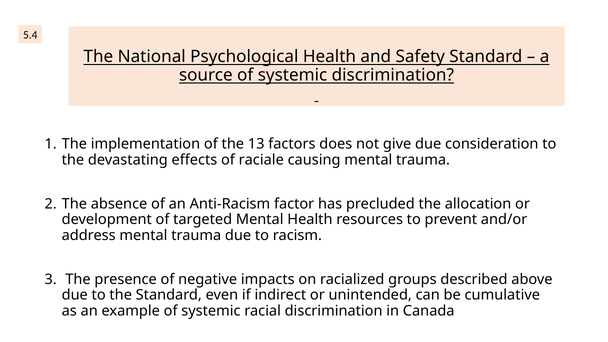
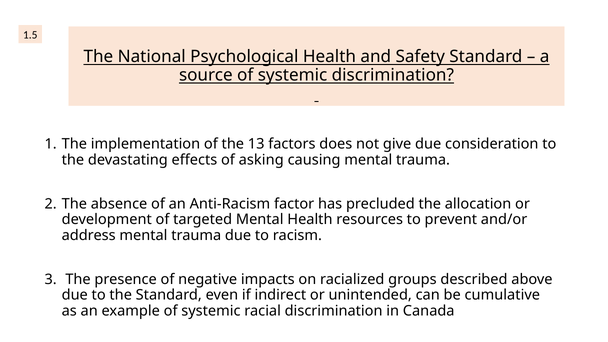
5.4: 5.4 -> 1.5
raciale: raciale -> asking
